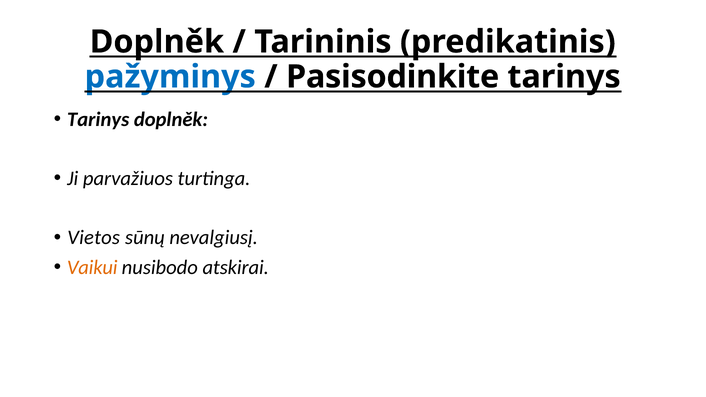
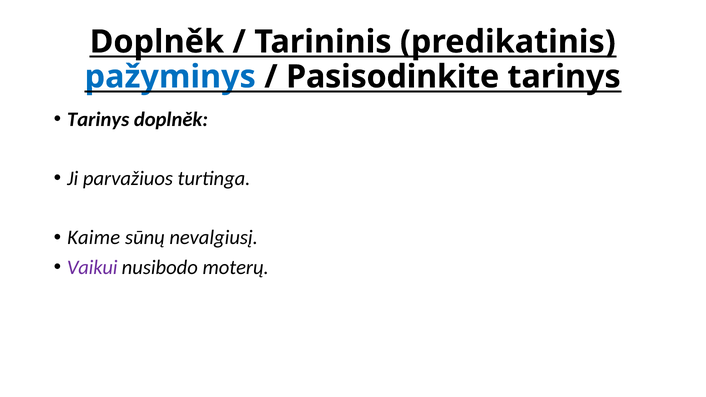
Vietos: Vietos -> Kaime
Vaikui colour: orange -> purple
atskirai: atskirai -> moterų
